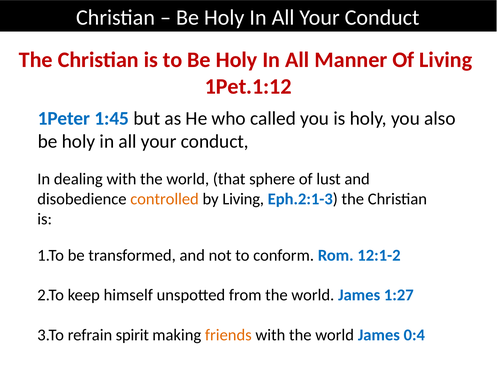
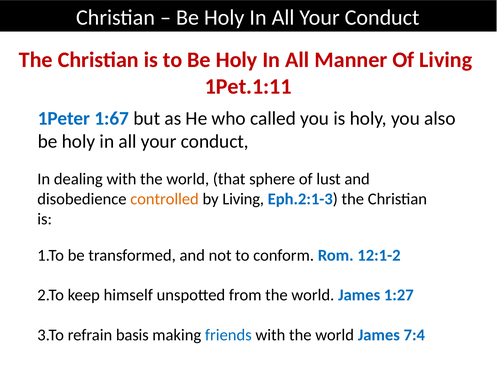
1Pet.1:12: 1Pet.1:12 -> 1Pet.1:11
1:45: 1:45 -> 1:67
spirit: spirit -> basis
friends colour: orange -> blue
0:4: 0:4 -> 7:4
